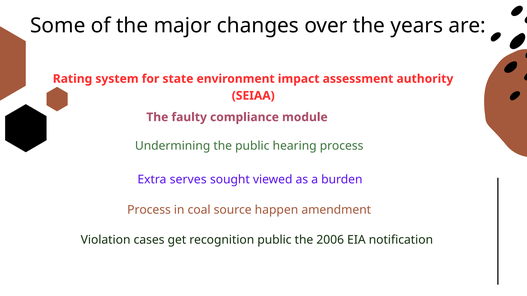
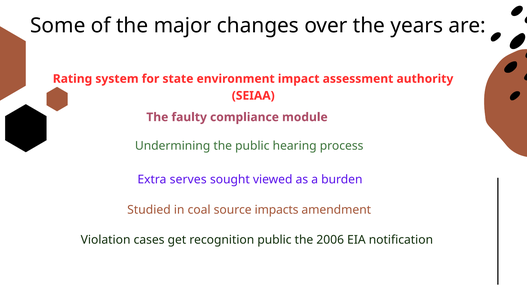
Process at (149, 210): Process -> Studied
happen: happen -> impacts
